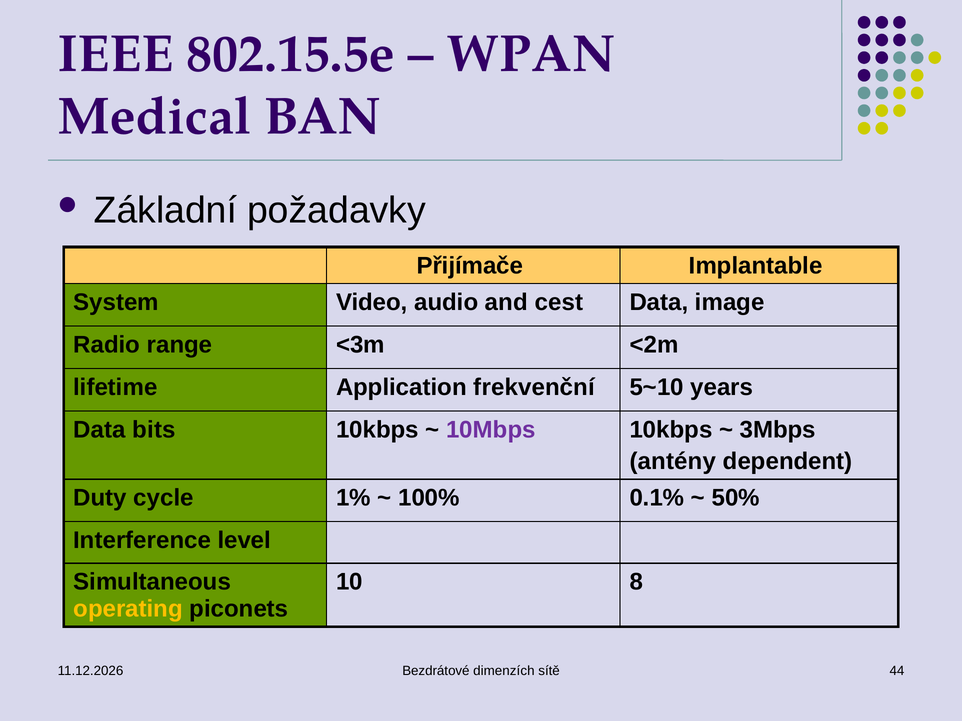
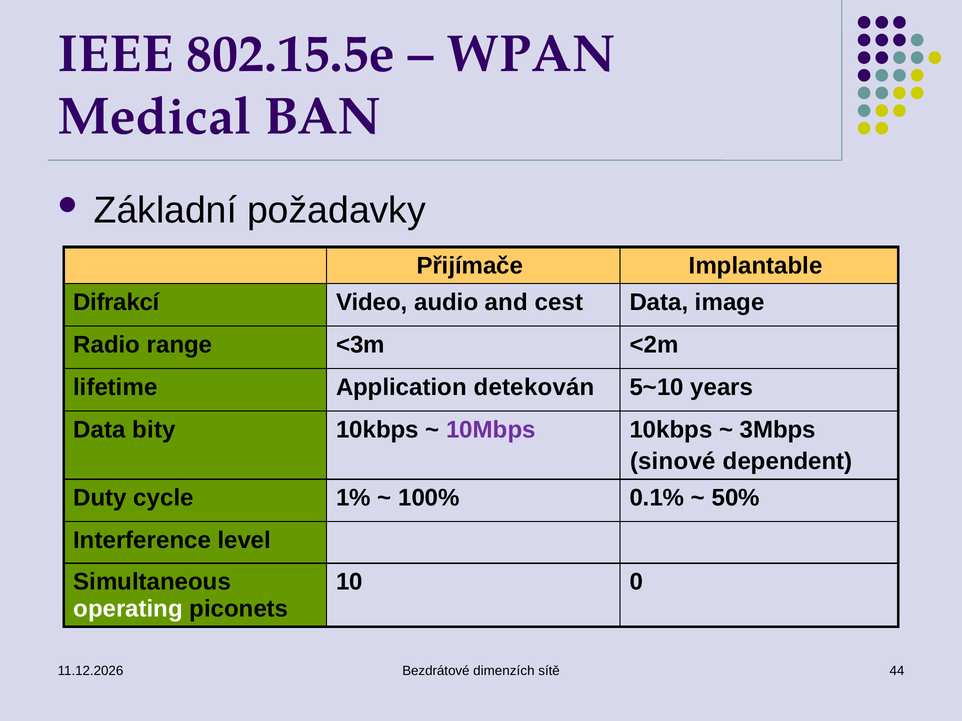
System: System -> Difrakcí
frekvenční: frekvenční -> detekován
bits: bits -> bity
antény: antény -> sinové
8: 8 -> 0
operating colour: yellow -> white
